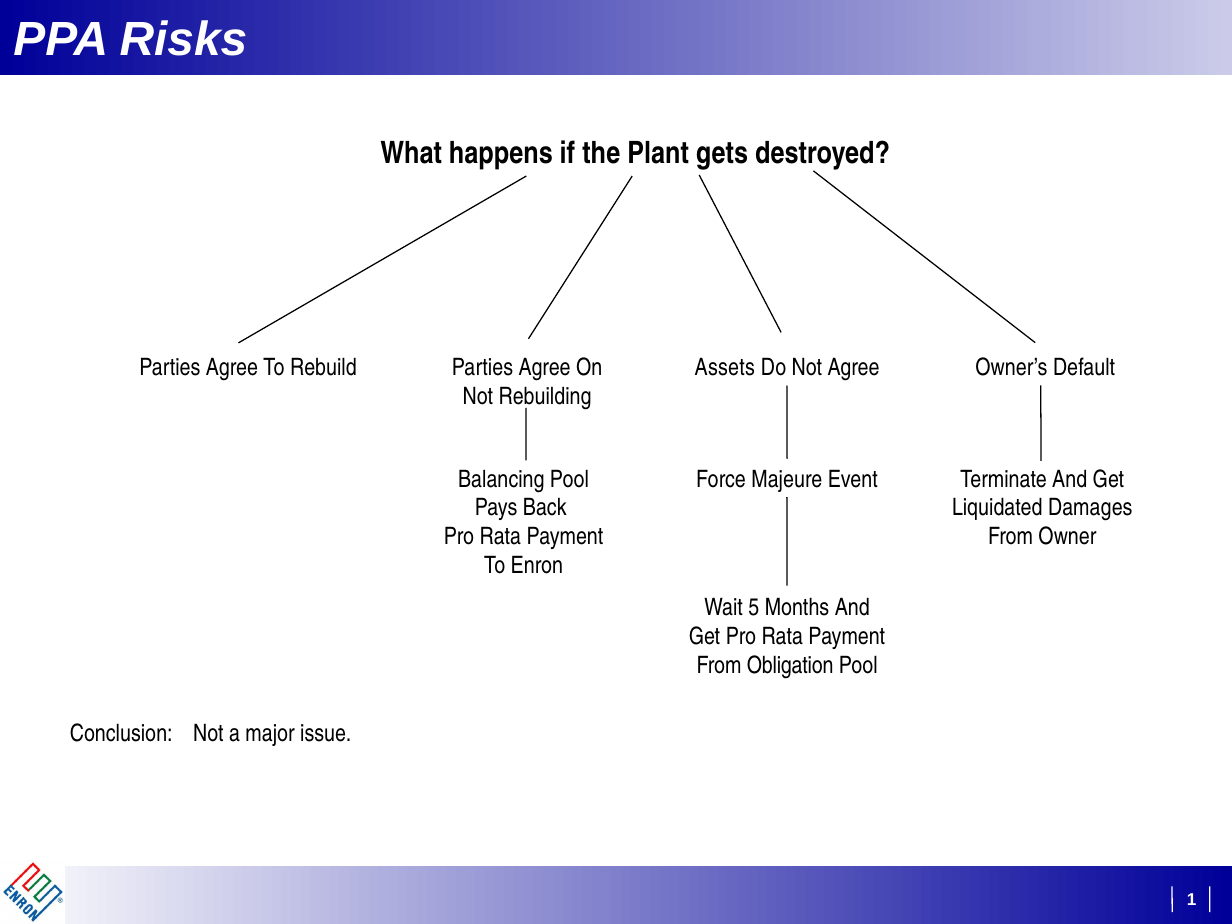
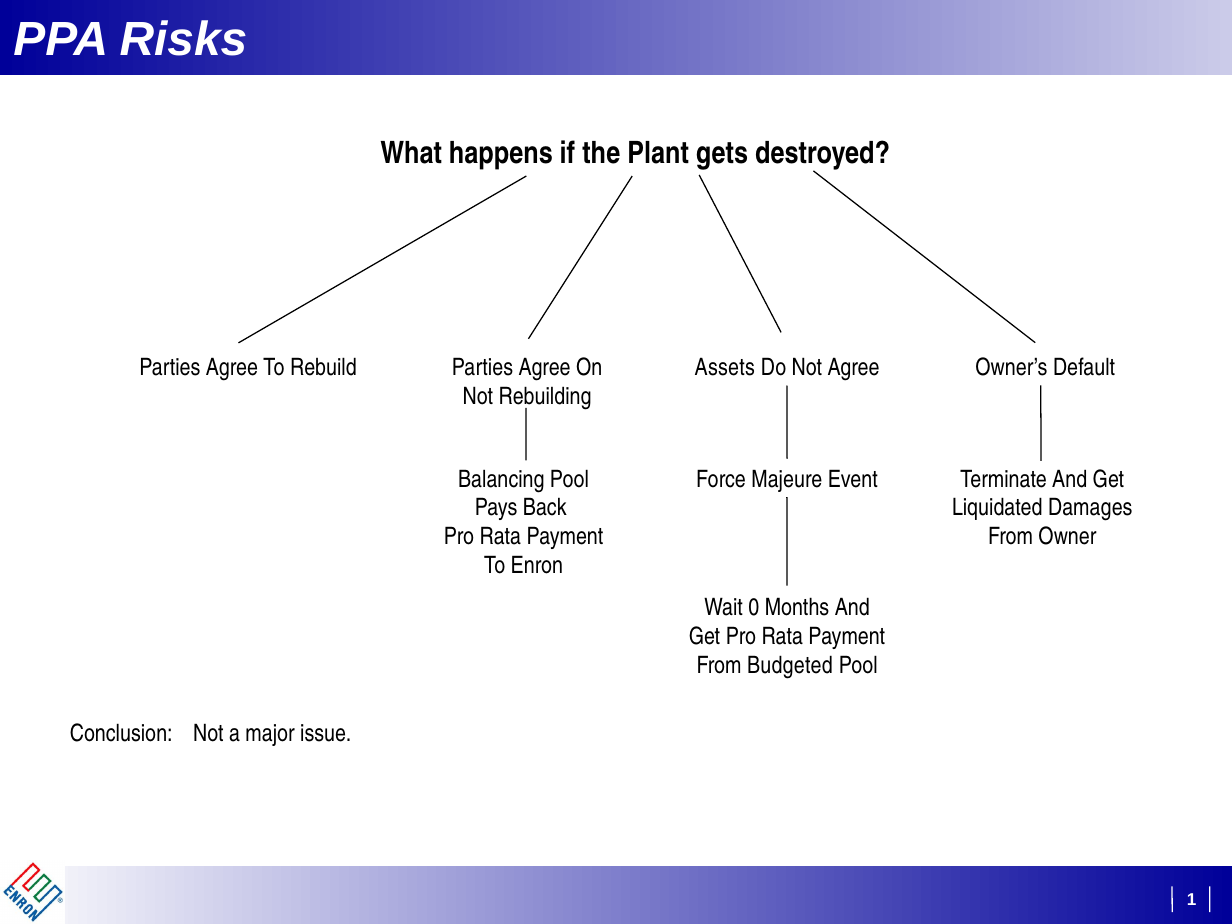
5: 5 -> 0
Obligation: Obligation -> Budgeted
